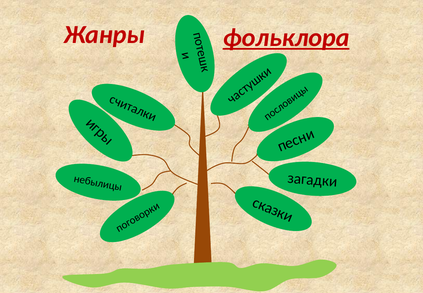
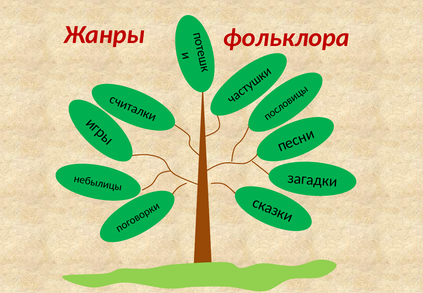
фольклора underline: present -> none
